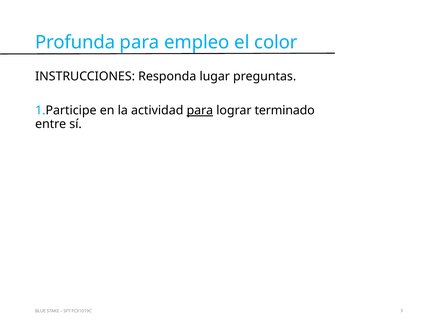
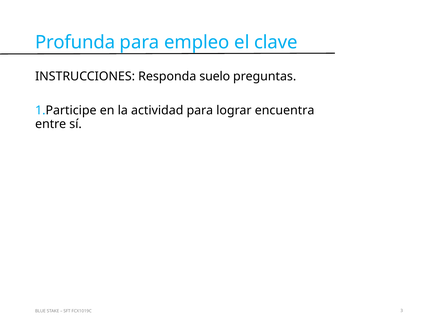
color: color -> clave
lugar: lugar -> suelo
para at (200, 110) underline: present -> none
terminado: terminado -> encuentra
